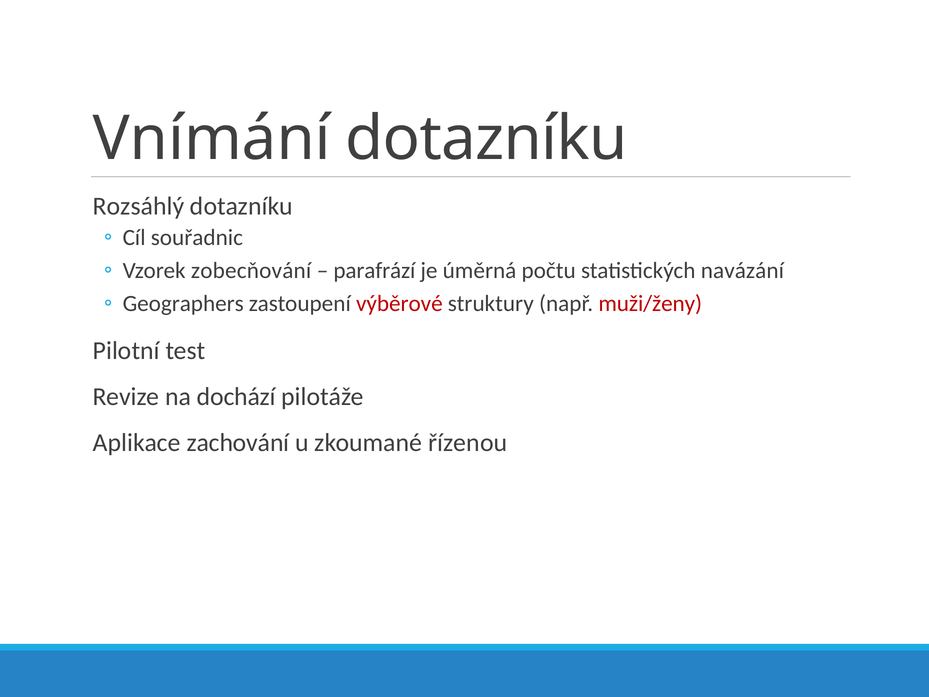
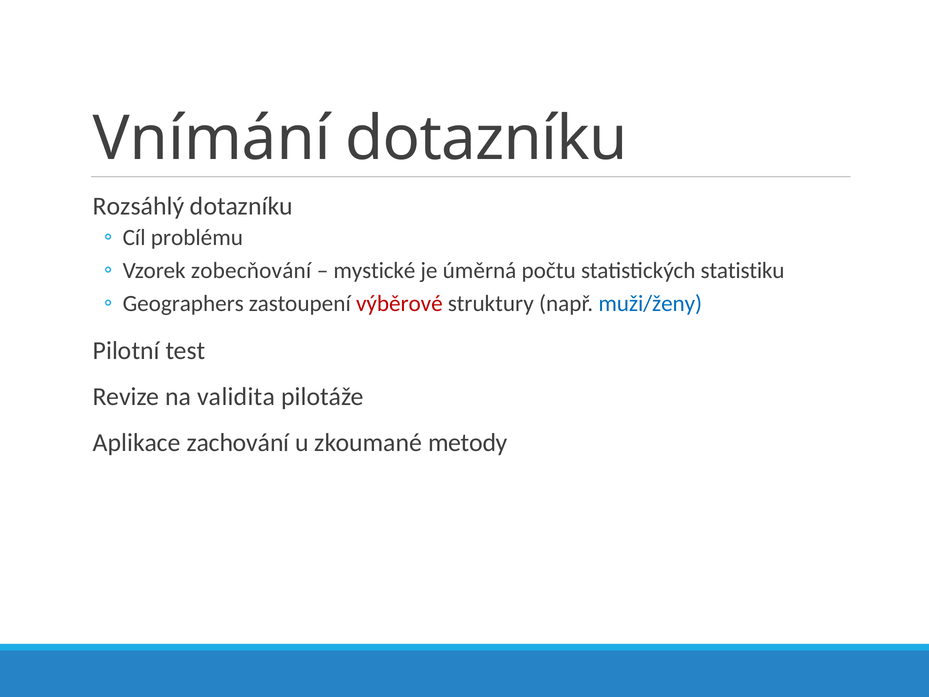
souřadnic: souřadnic -> problému
parafrází: parafrází -> mystické
navázání: navázání -> statistiku
muži/ženy colour: red -> blue
dochází: dochází -> validita
řízenou: řízenou -> metody
